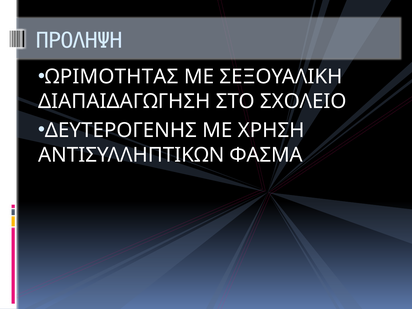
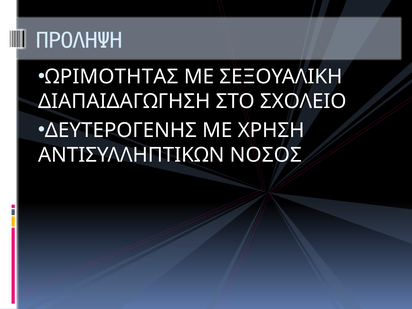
ΦΑΣΜΑ: ΦΑΣΜΑ -> ΝΟΣΟΣ
